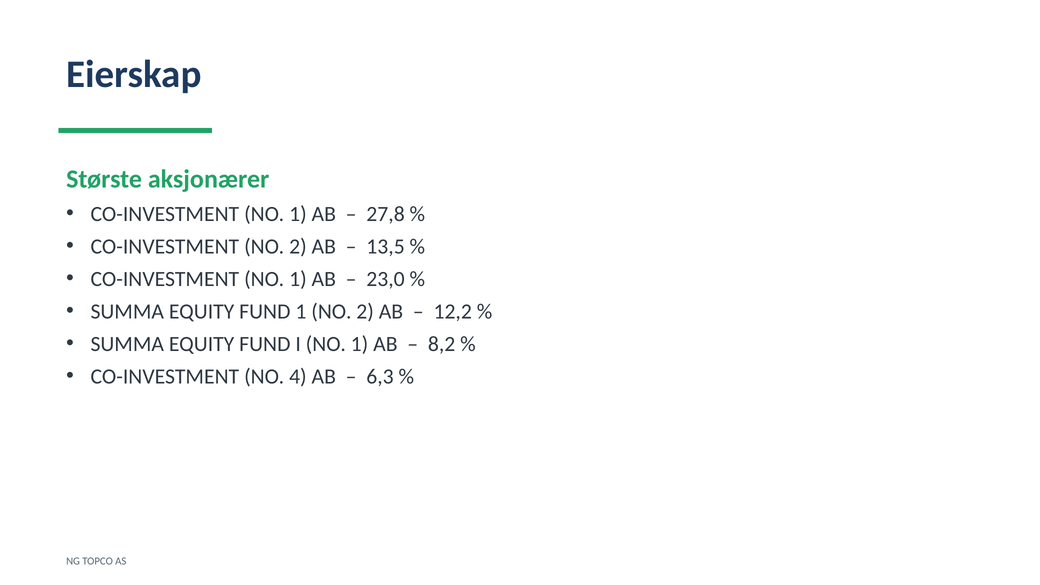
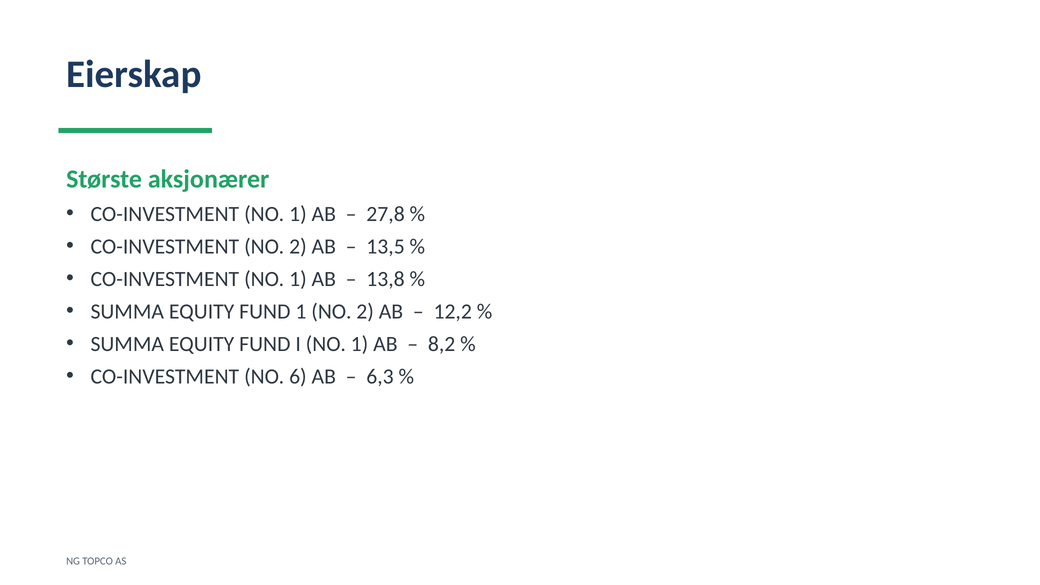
23,0: 23,0 -> 13,8
4: 4 -> 6
